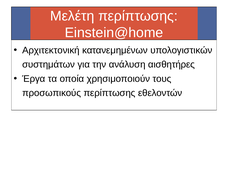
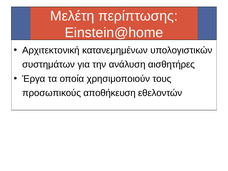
προσωπικούς περίπτωσης: περίπτωσης -> αποθήκευση
